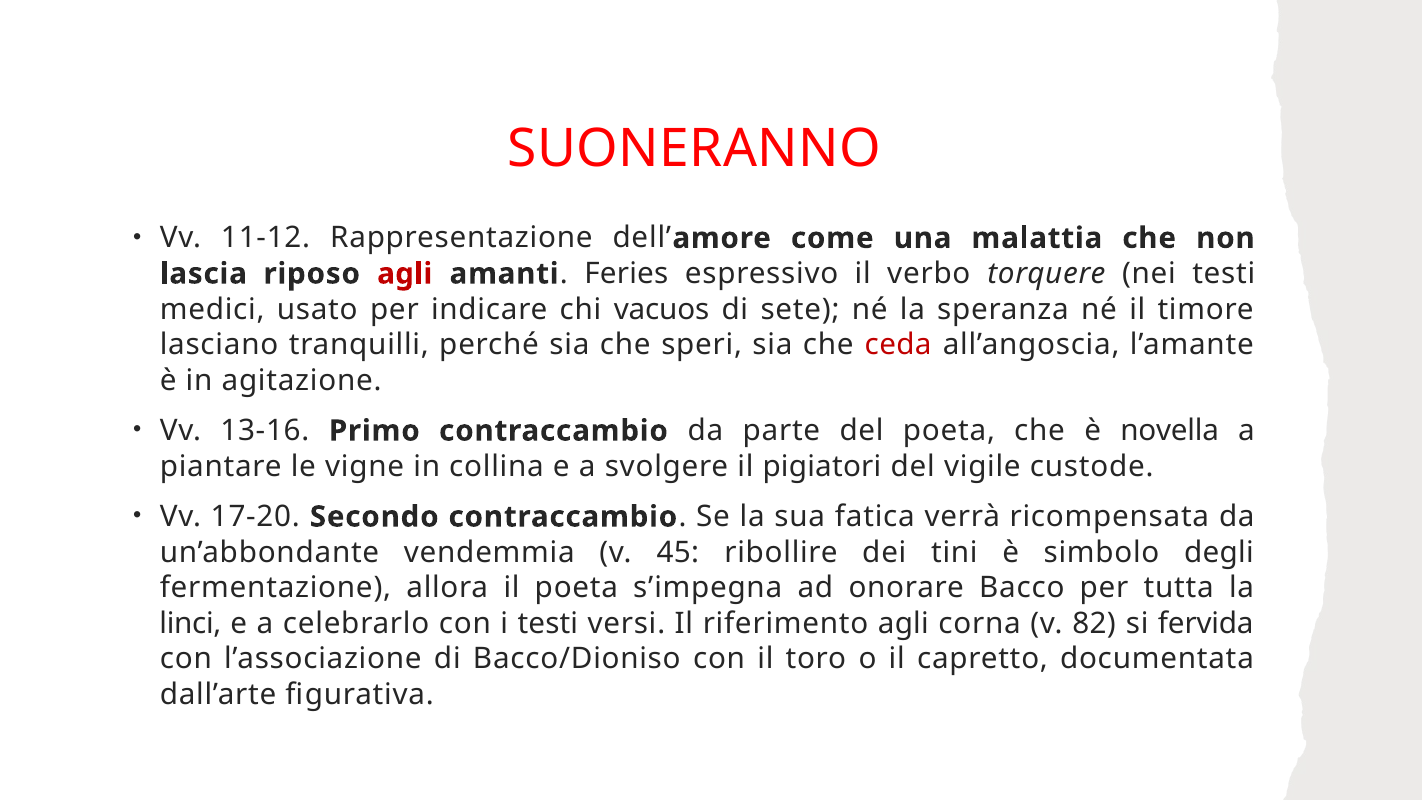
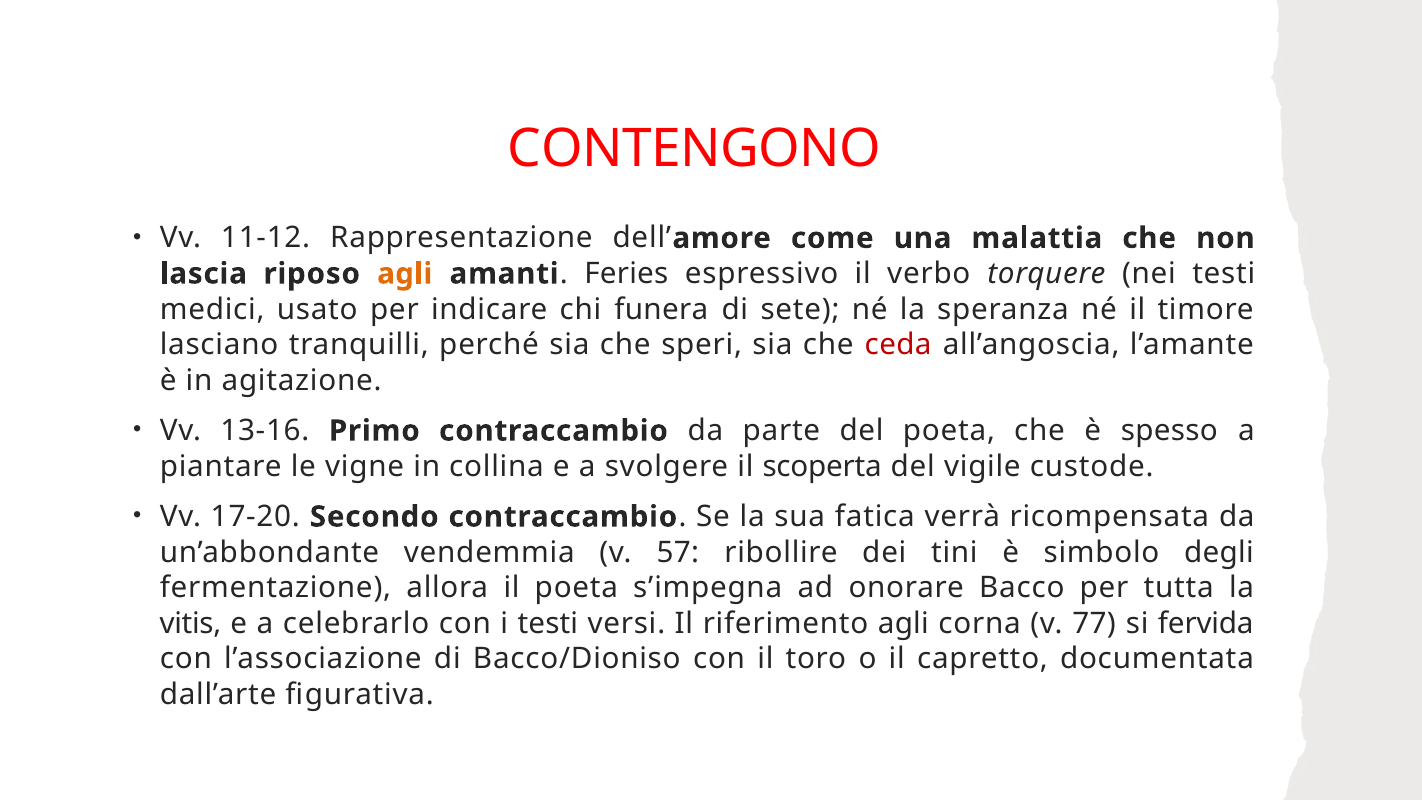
SUONERANNO: SUONERANNO -> CONTENGONO
agli at (405, 274) colour: red -> orange
vacuos: vacuos -> funera
novella: novella -> spesso
pigiatori: pigiatori -> scoperta
45: 45 -> 57
linci: linci -> vitis
82: 82 -> 77
